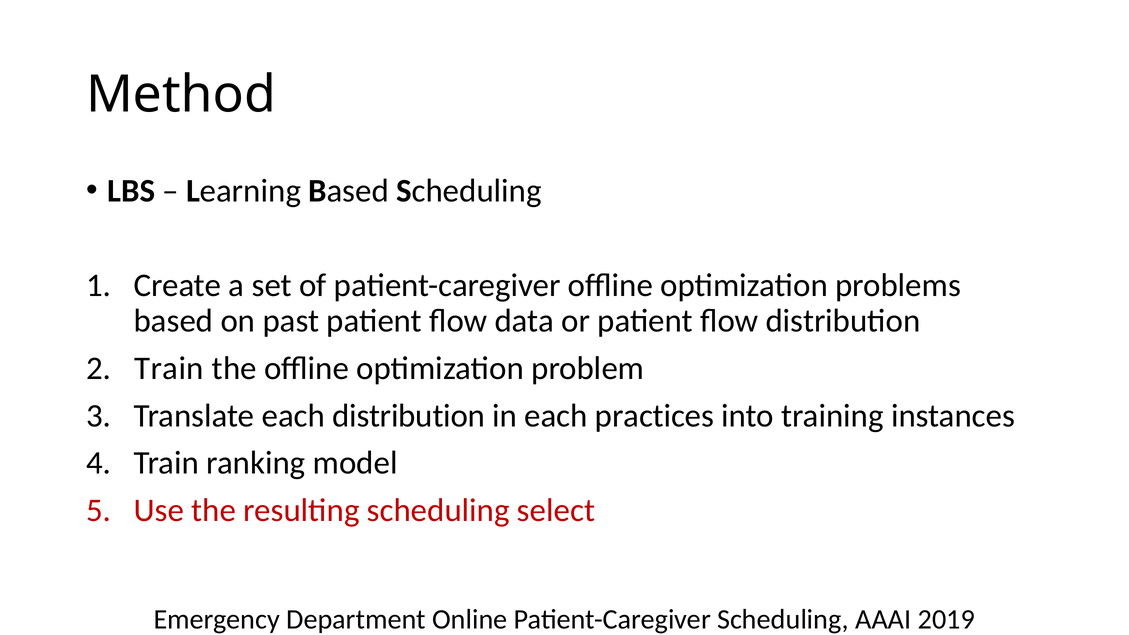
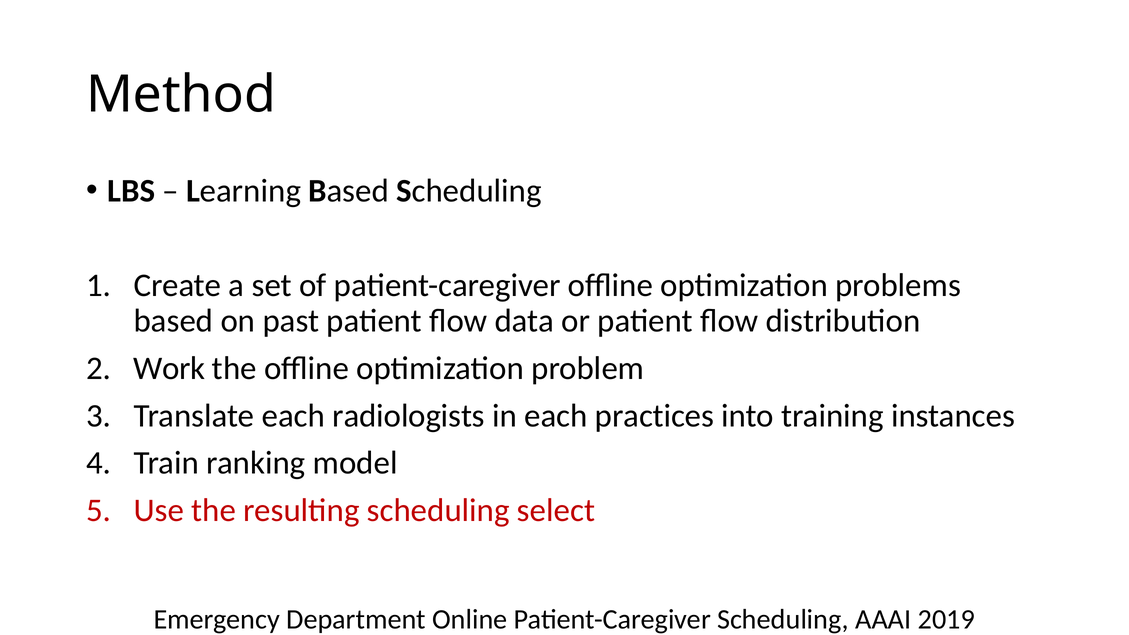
Train at (169, 368): Train -> Work
each distribution: distribution -> radiologists
